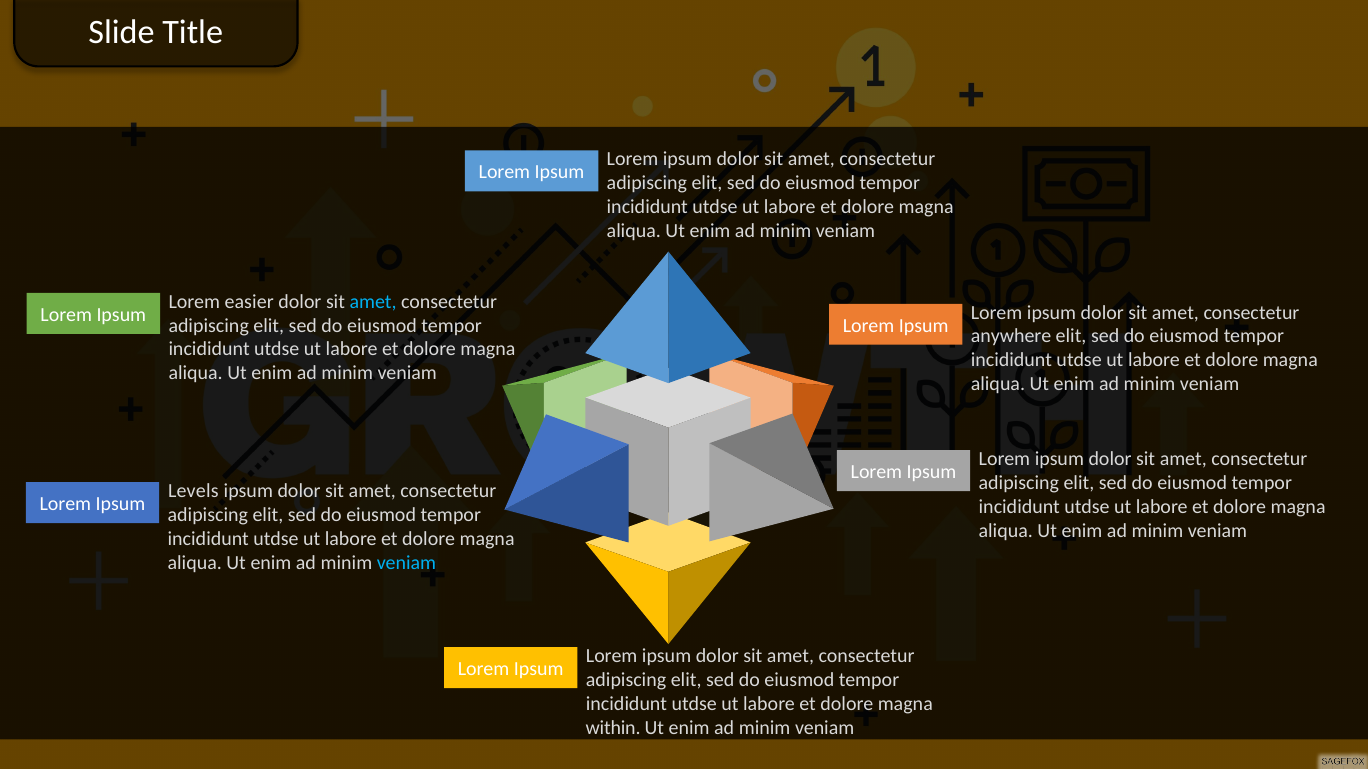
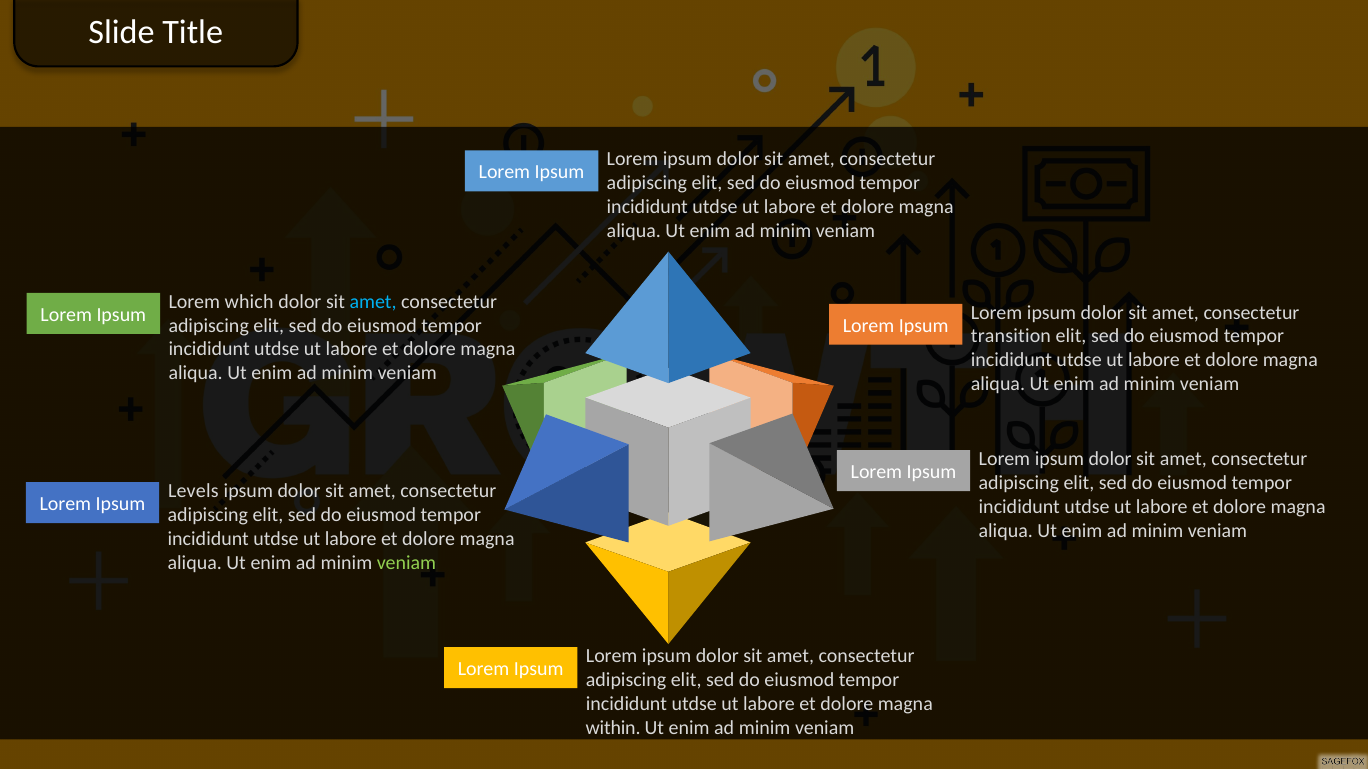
easier: easier -> which
anywhere: anywhere -> transition
veniam at (406, 563) colour: light blue -> light green
